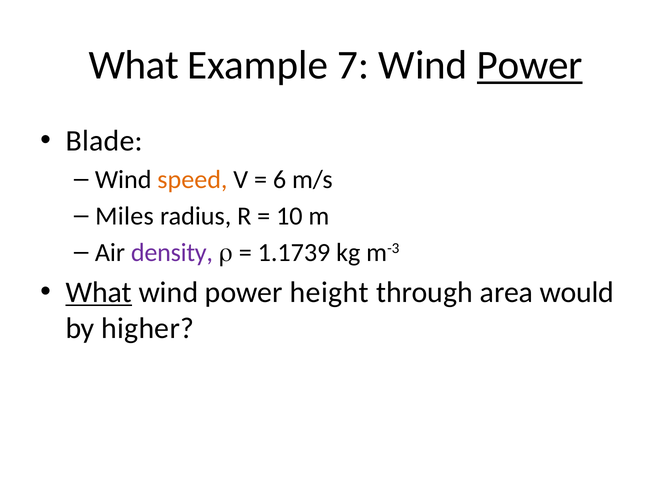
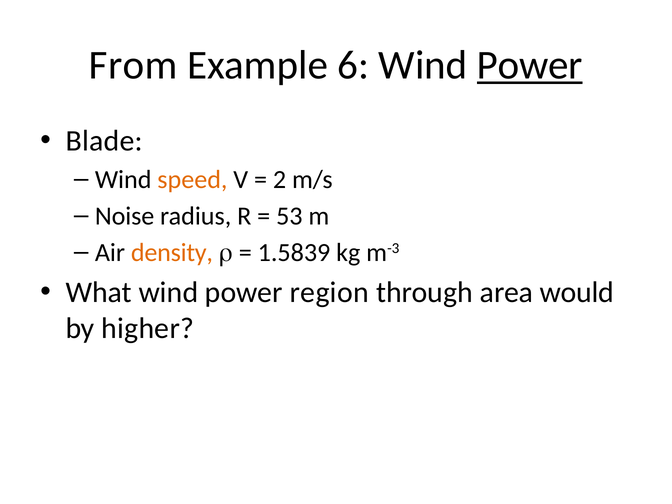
What at (134, 65): What -> From
7: 7 -> 6
6: 6 -> 2
Miles: Miles -> Noise
10: 10 -> 53
density colour: purple -> orange
1.1739: 1.1739 -> 1.5839
What at (99, 292) underline: present -> none
height: height -> region
